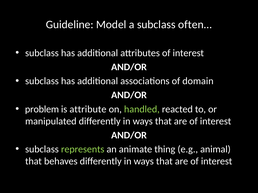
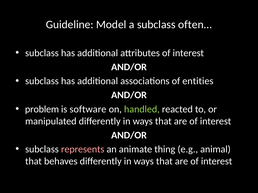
domain: domain -> entities
attribute: attribute -> software
represents colour: light green -> pink
